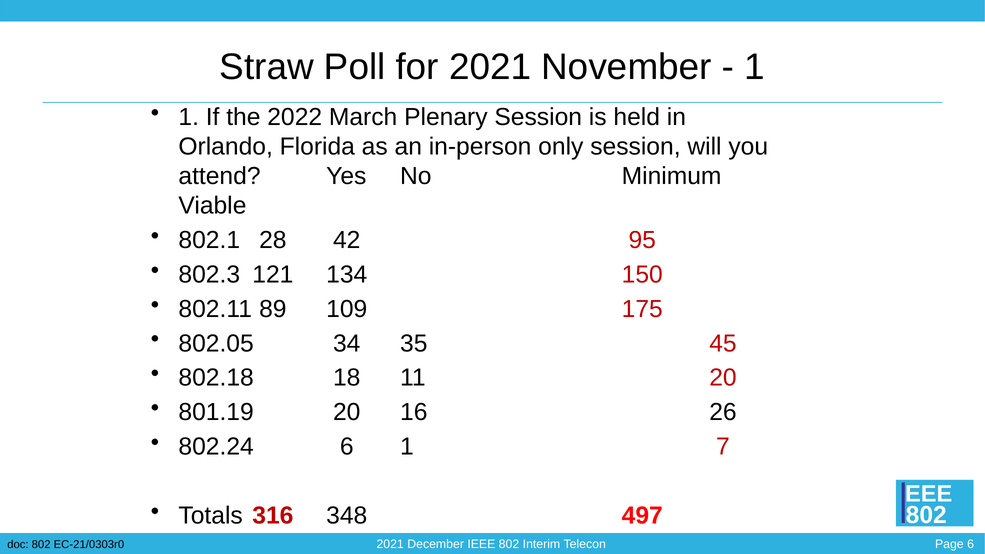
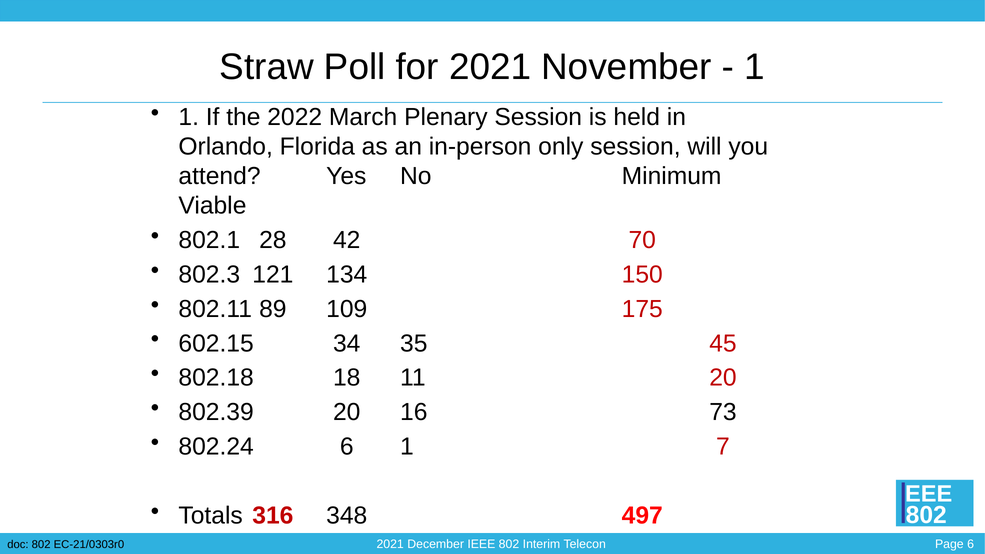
95: 95 -> 70
802.05: 802.05 -> 602.15
801.19: 801.19 -> 802.39
26: 26 -> 73
